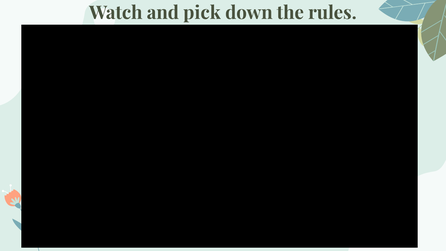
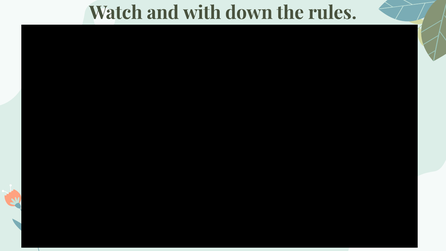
pick: pick -> with
